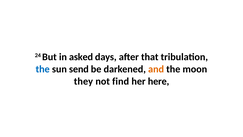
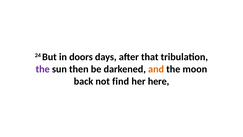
asked: asked -> doors
the at (43, 69) colour: blue -> purple
send: send -> then
they: they -> back
